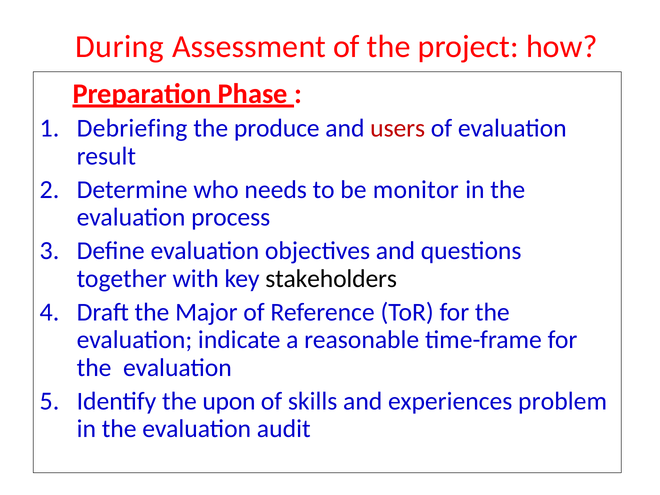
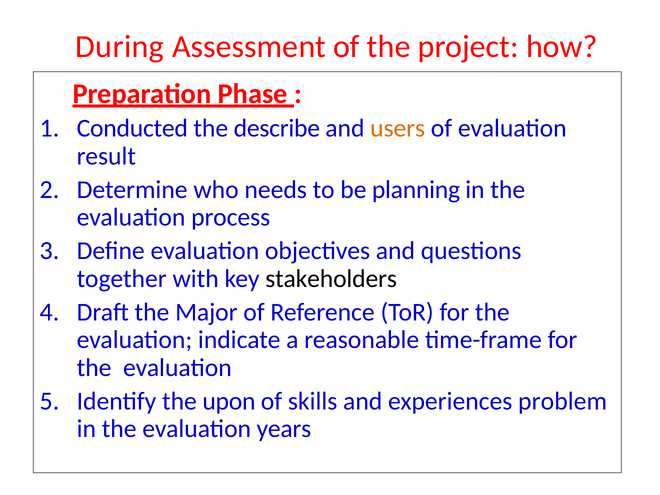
Debriefing: Debriefing -> Conducted
produce: produce -> describe
users colour: red -> orange
monitor: monitor -> planning
audit: audit -> years
